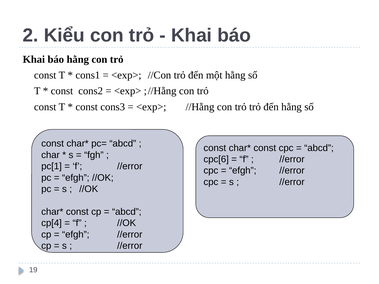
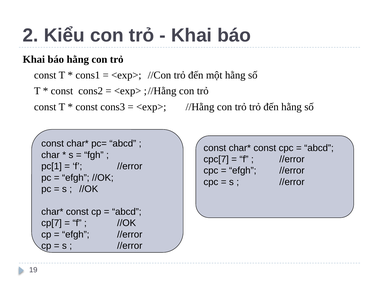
cpc[6: cpc[6 -> cpc[7
cp[4: cp[4 -> cp[7
